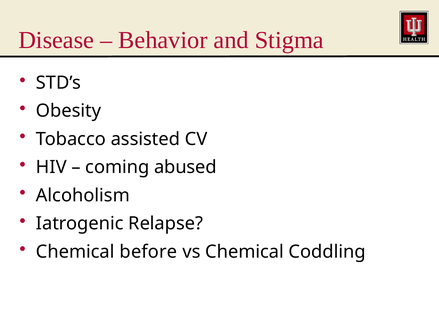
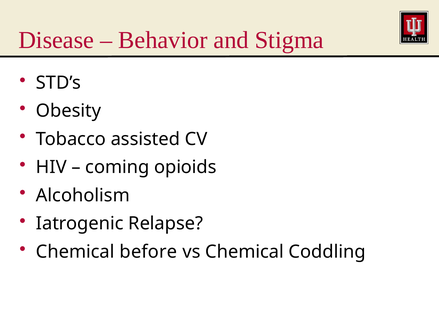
abused: abused -> opioids
